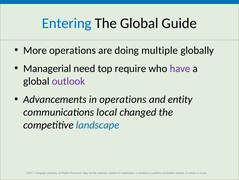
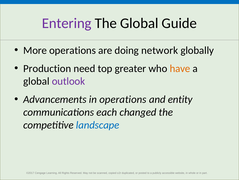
Entering colour: blue -> purple
multiple: multiple -> network
Managerial: Managerial -> Production
require: require -> greater
have colour: purple -> orange
local: local -> each
